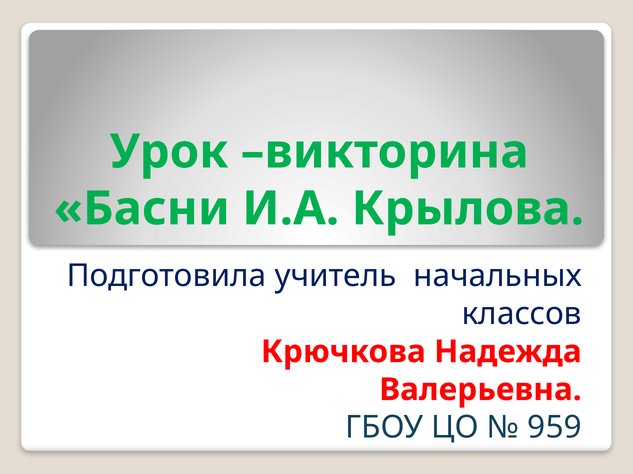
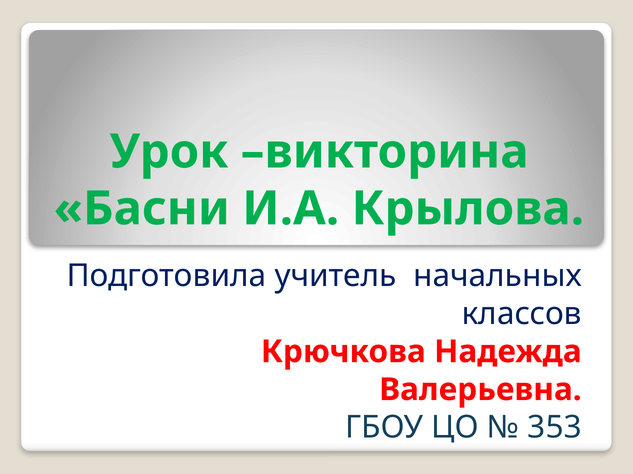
959: 959 -> 353
